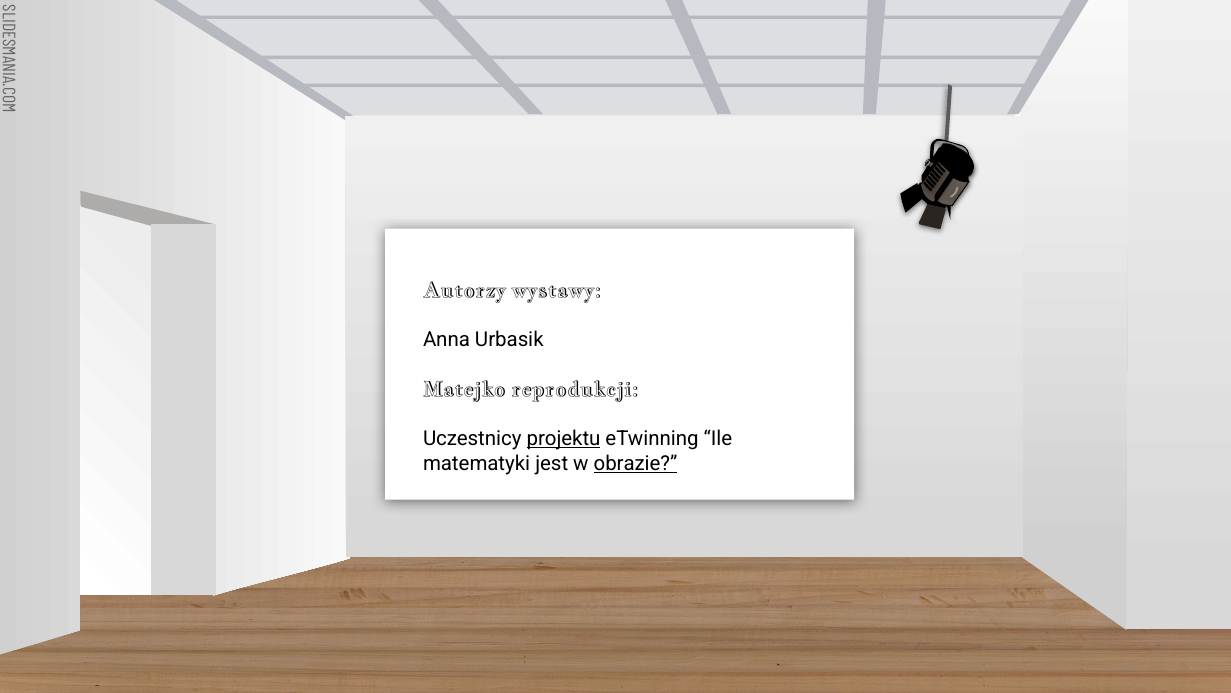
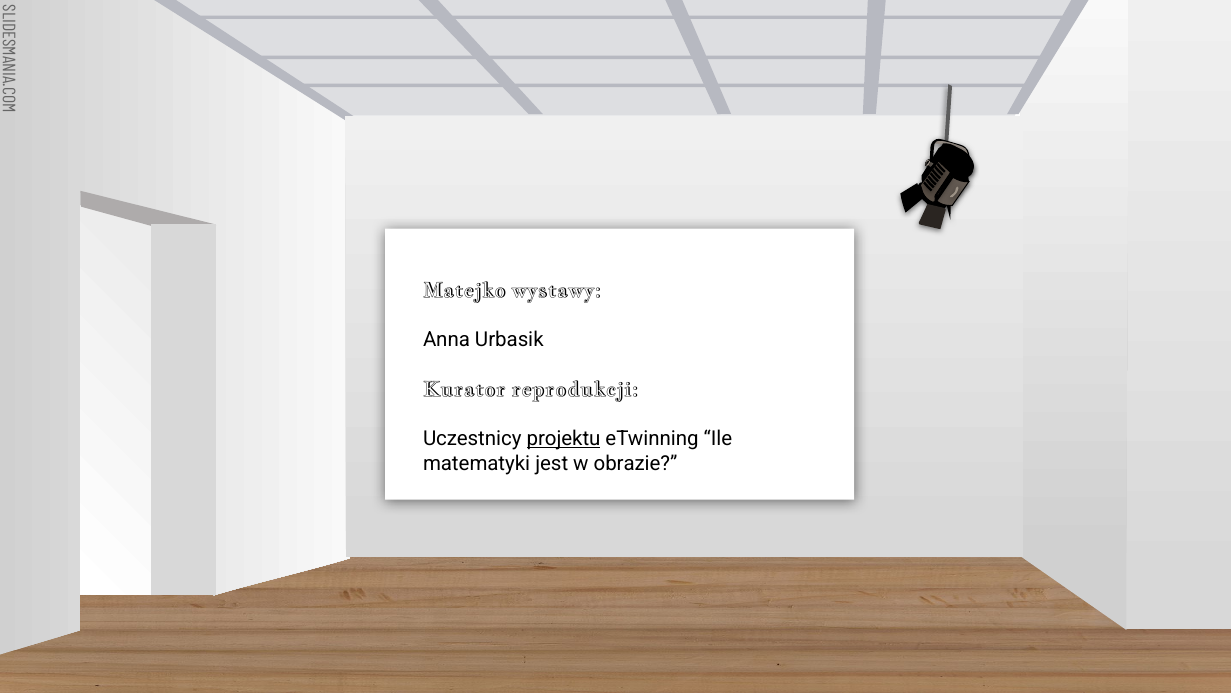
Autorzy: Autorzy -> Matejko
Matejko: Matejko -> Kurator
obrazie underline: present -> none
